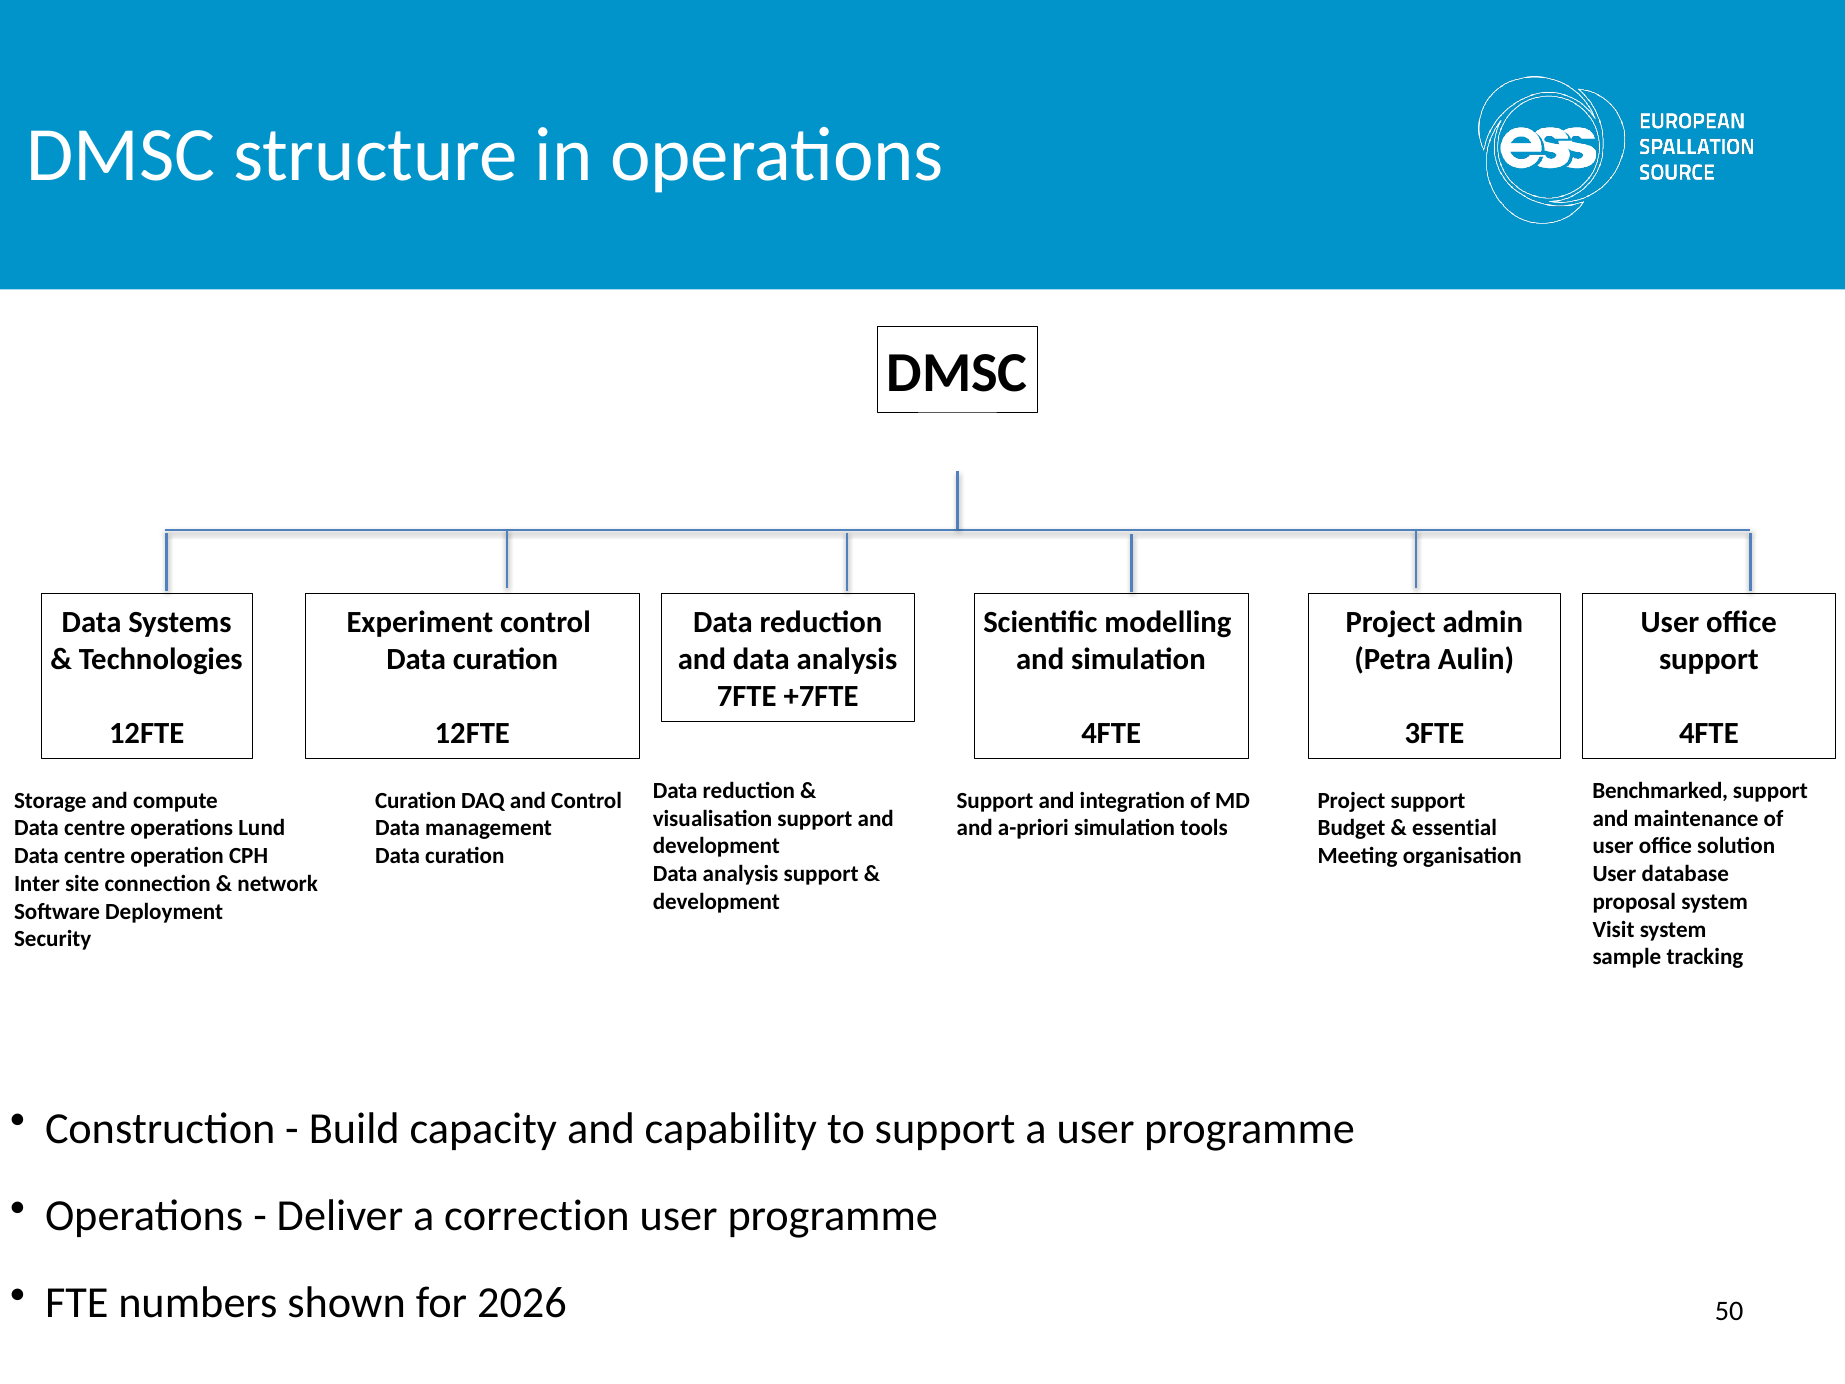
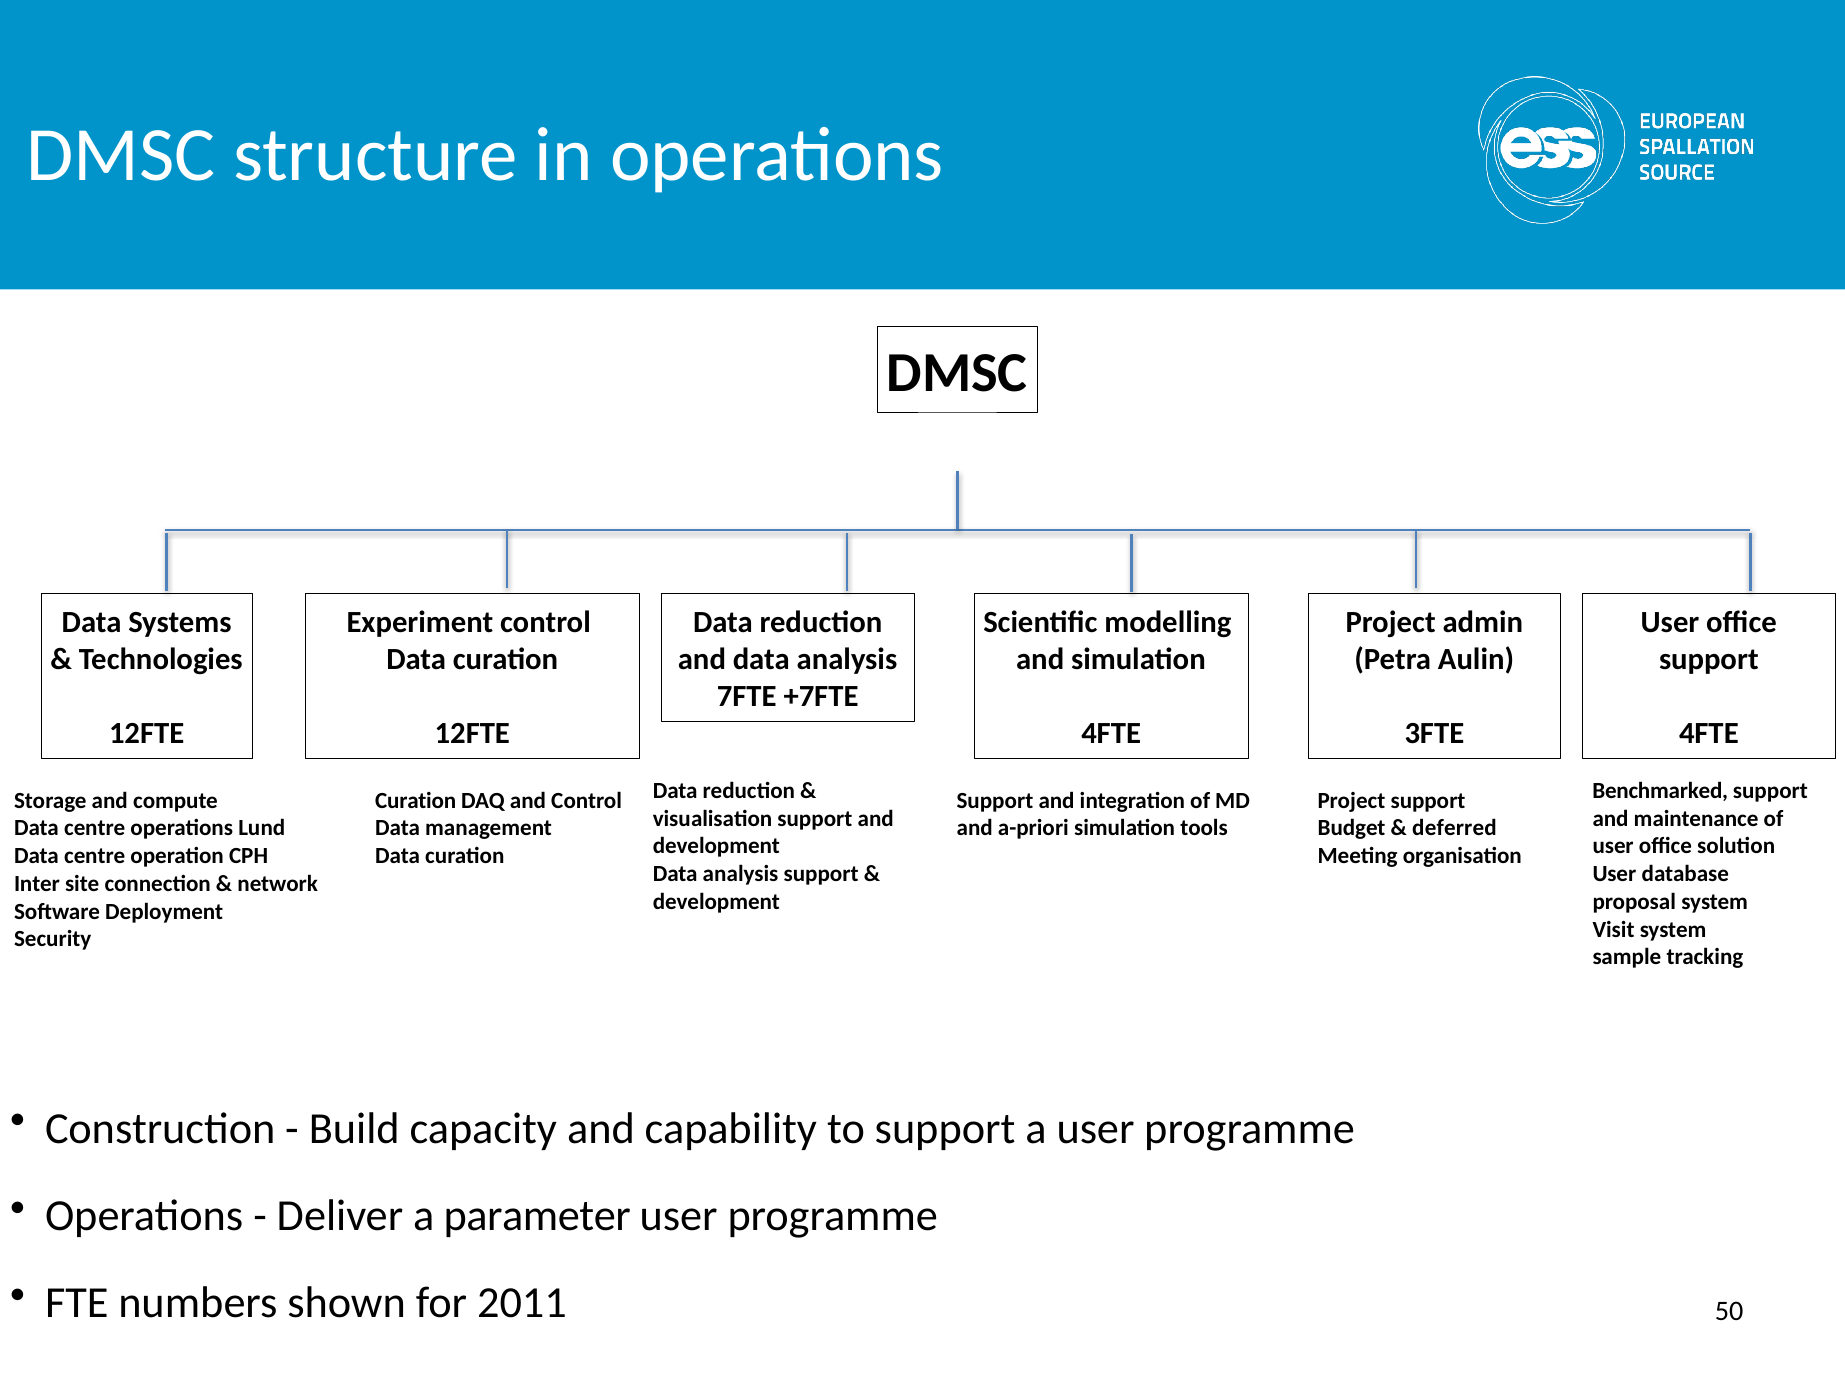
essential: essential -> deferred
correction: correction -> parameter
2026: 2026 -> 2011
